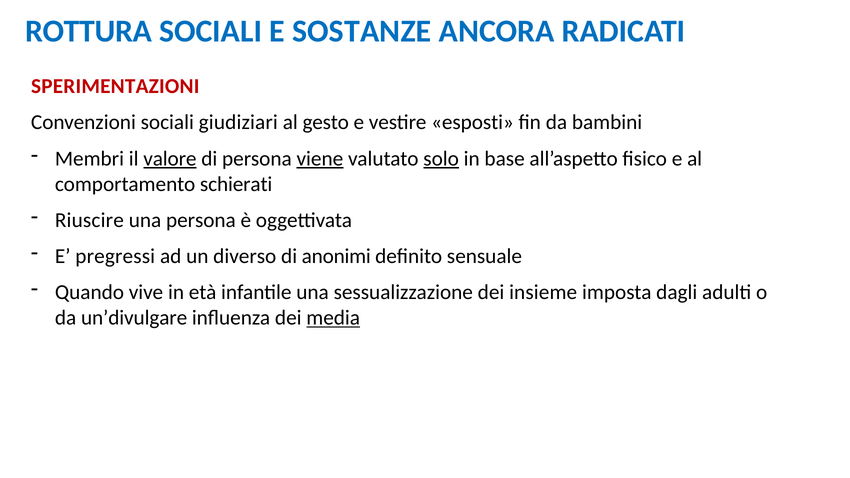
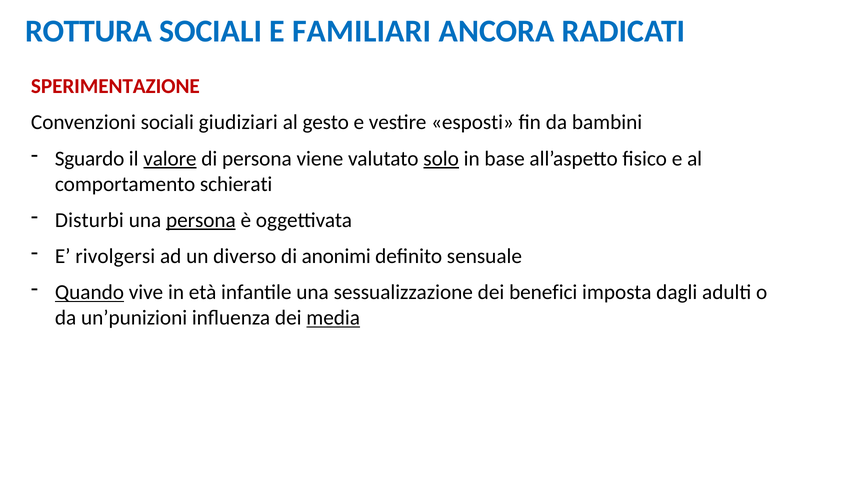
SOSTANZE: SOSTANZE -> FAMILIARI
SPERIMENTAZIONI: SPERIMENTAZIONI -> SPERIMENTAZIONE
Membri: Membri -> Sguardo
viene underline: present -> none
Riuscire: Riuscire -> Disturbi
persona at (201, 220) underline: none -> present
pregressi: pregressi -> rivolgersi
Quando underline: none -> present
insieme: insieme -> benefici
un’divulgare: un’divulgare -> un’punizioni
